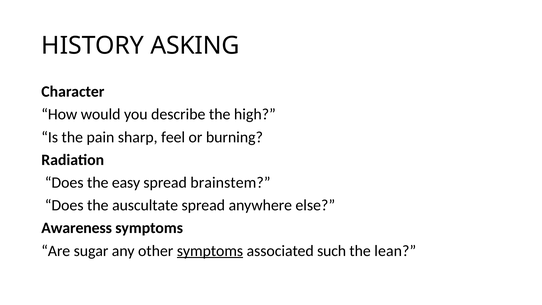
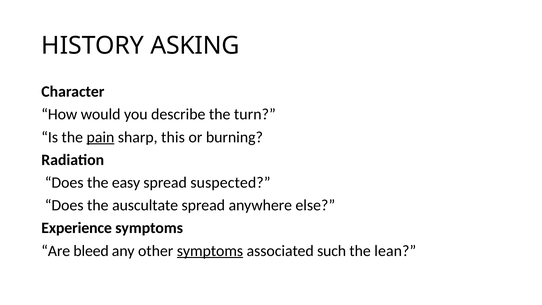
high: high -> turn
pain underline: none -> present
feel: feel -> this
brainstem: brainstem -> suspected
Awareness: Awareness -> Experience
sugar: sugar -> bleed
